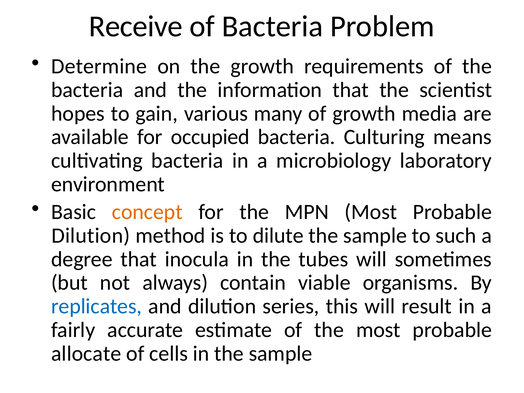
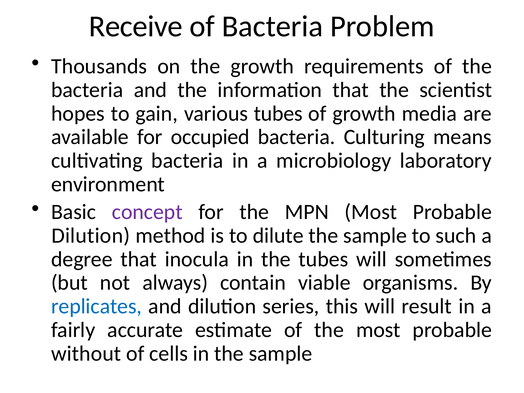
Determine: Determine -> Thousands
various many: many -> tubes
concept colour: orange -> purple
allocate: allocate -> without
